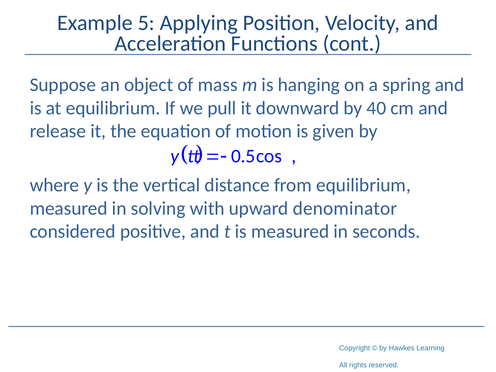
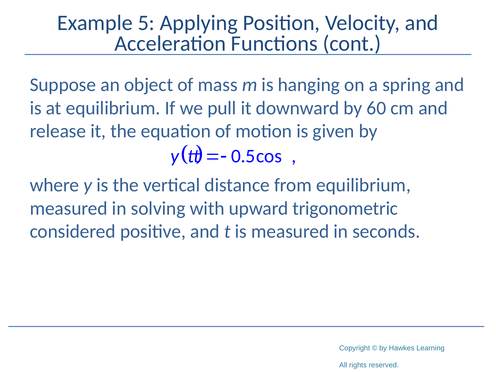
40: 40 -> 60
denominator: denominator -> trigonometric
